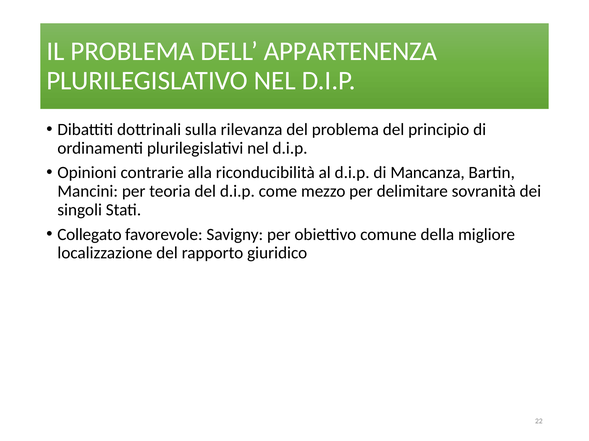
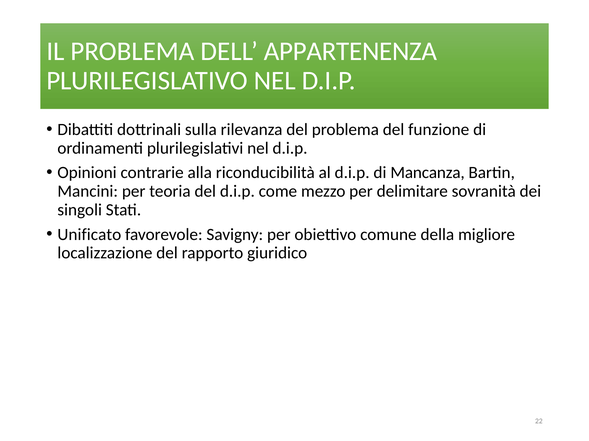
principio: principio -> funzione
Collegato: Collegato -> Unificato
